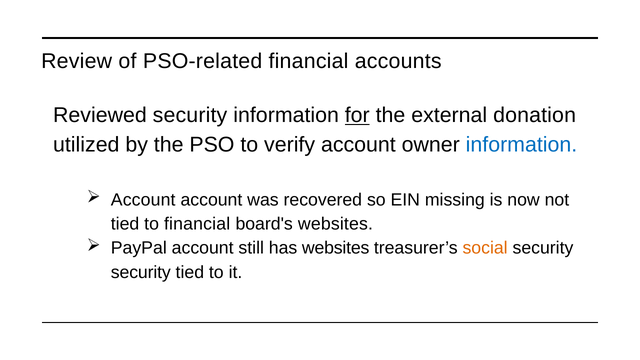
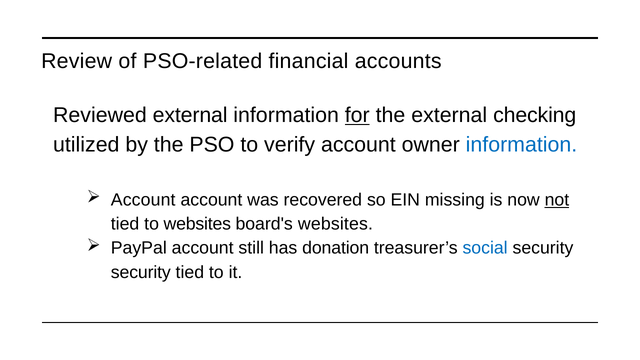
Reviewed security: security -> external
donation: donation -> checking
not underline: none -> present
to financial: financial -> websites
has websites: websites -> donation
social colour: orange -> blue
